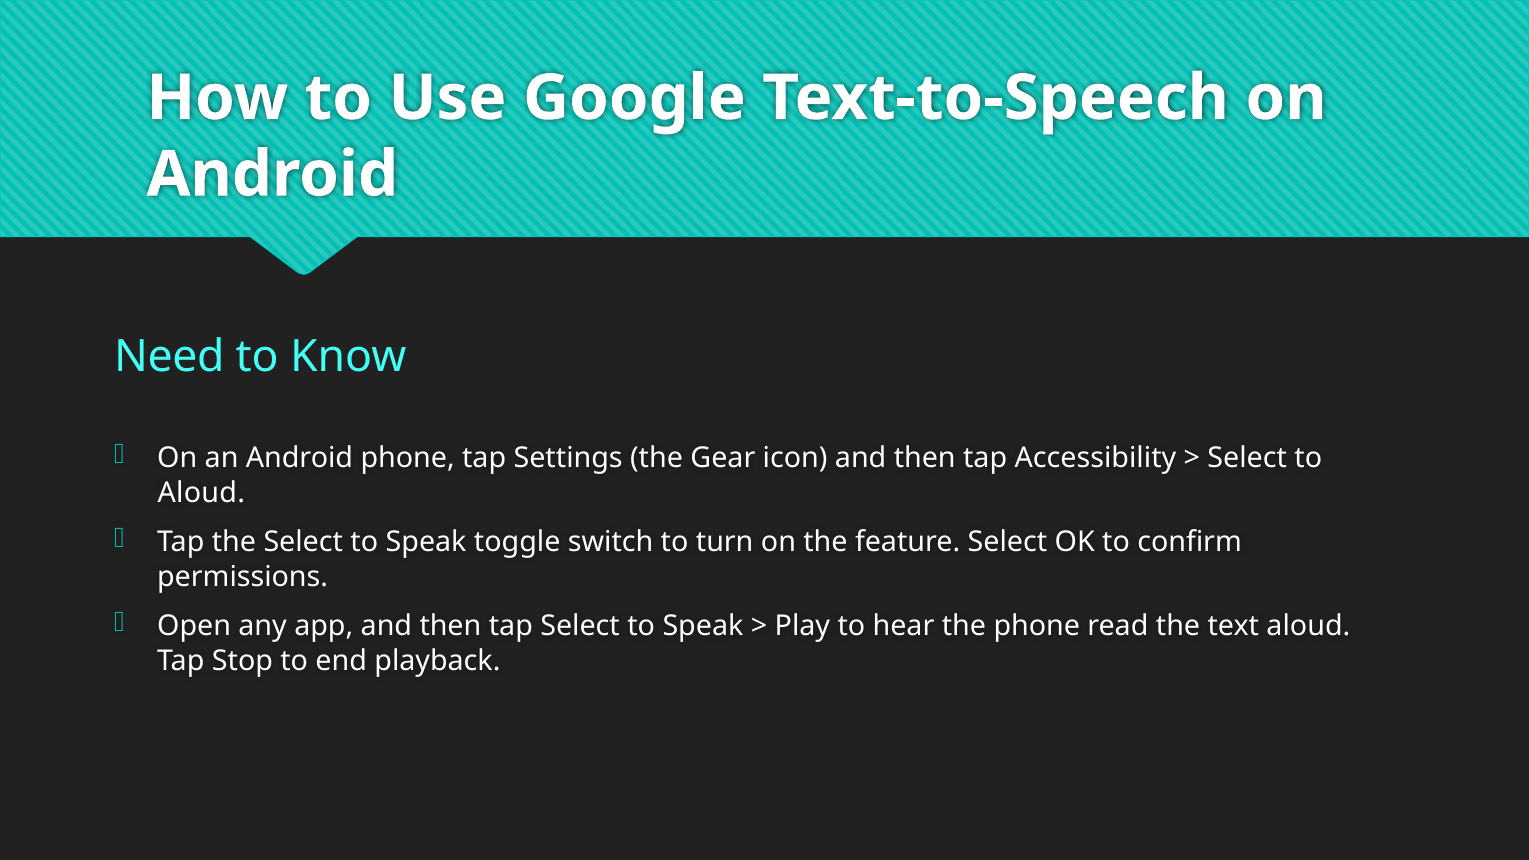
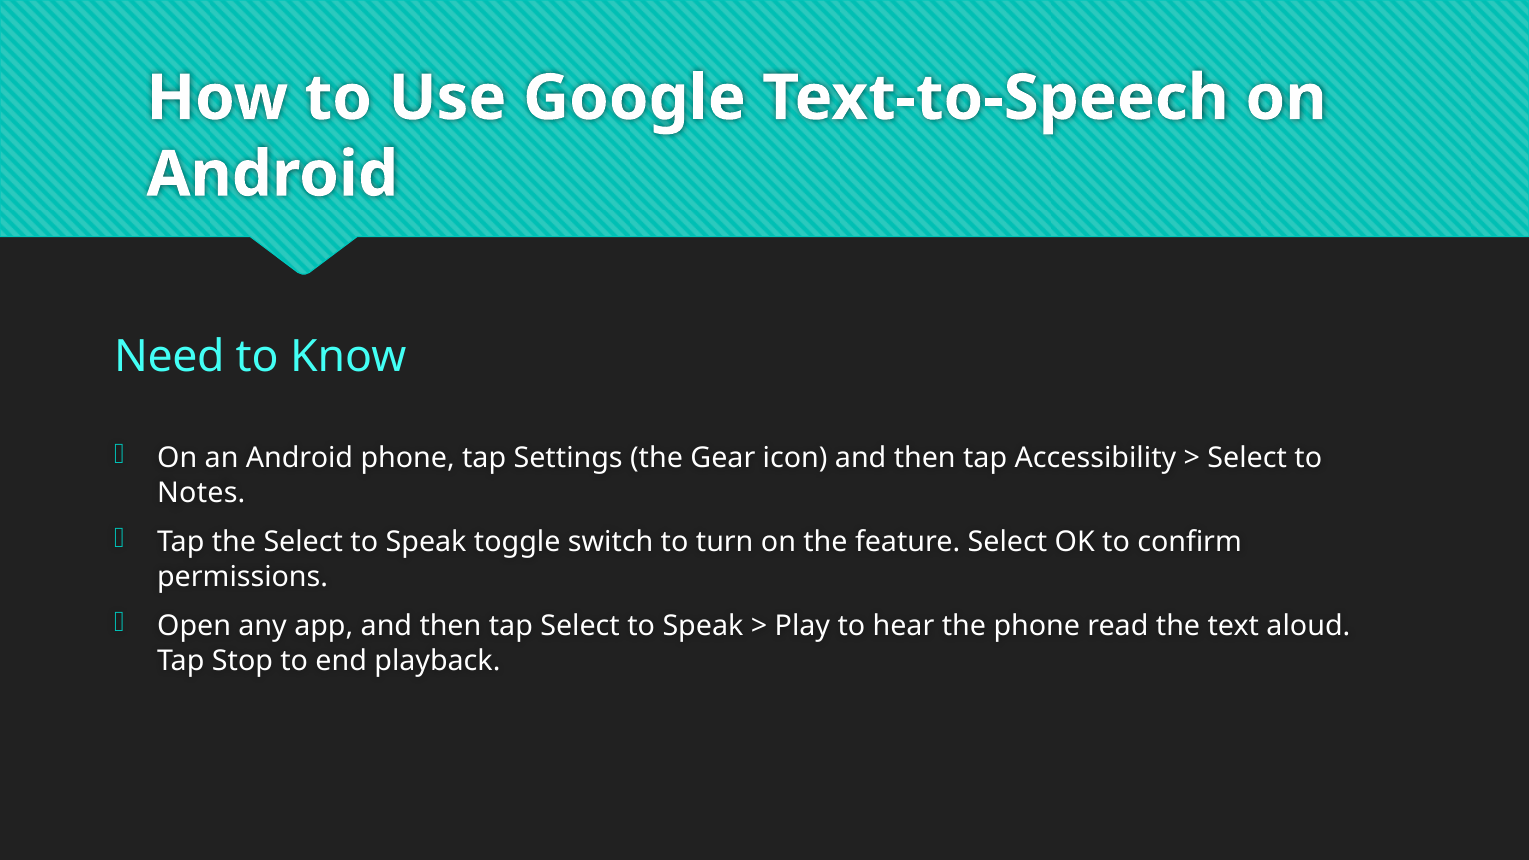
Aloud at (201, 493): Aloud -> Notes
